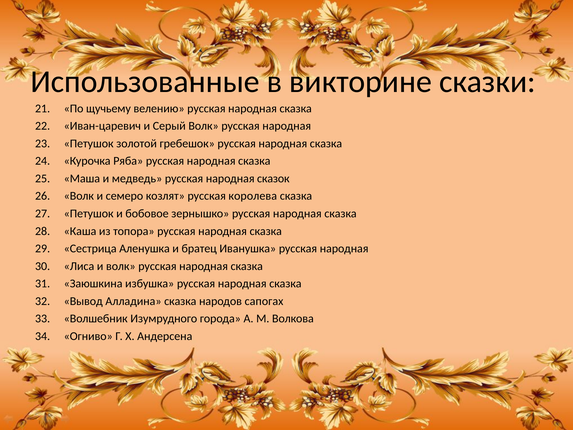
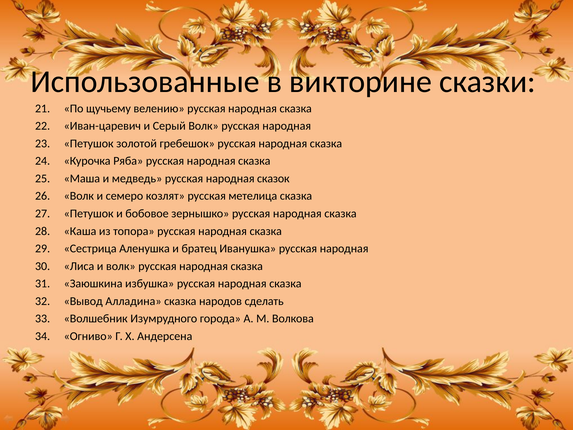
королева: королева -> метелица
сапогах: сапогах -> сделать
